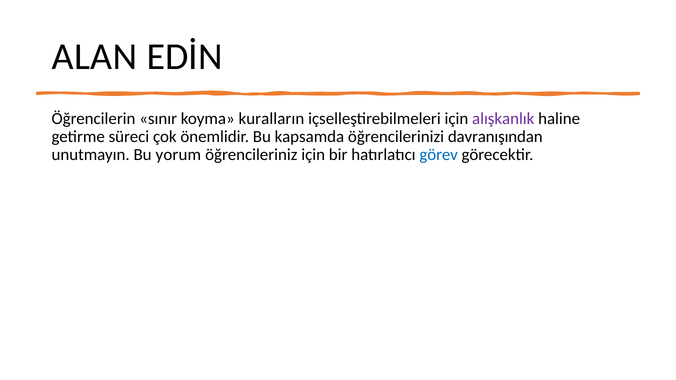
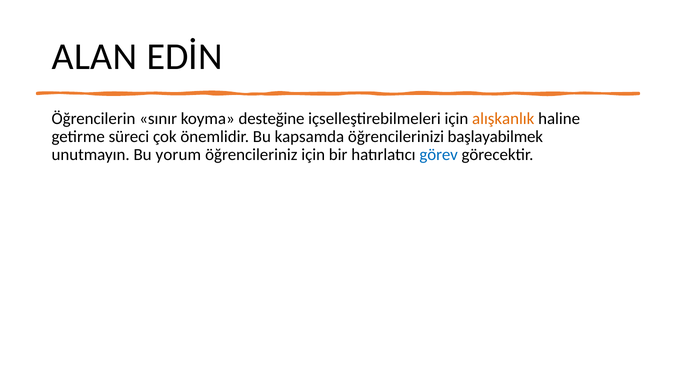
kuralların: kuralların -> desteğine
alışkanlık colour: purple -> orange
davranışından: davranışından -> başlayabilmek
